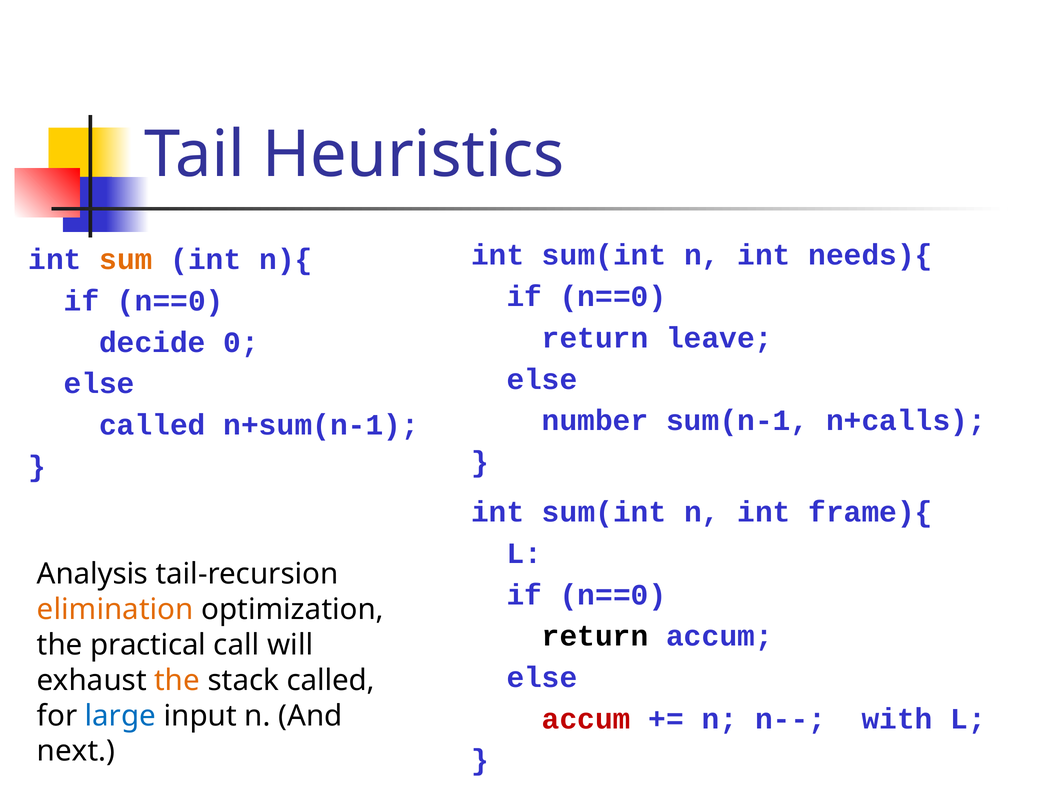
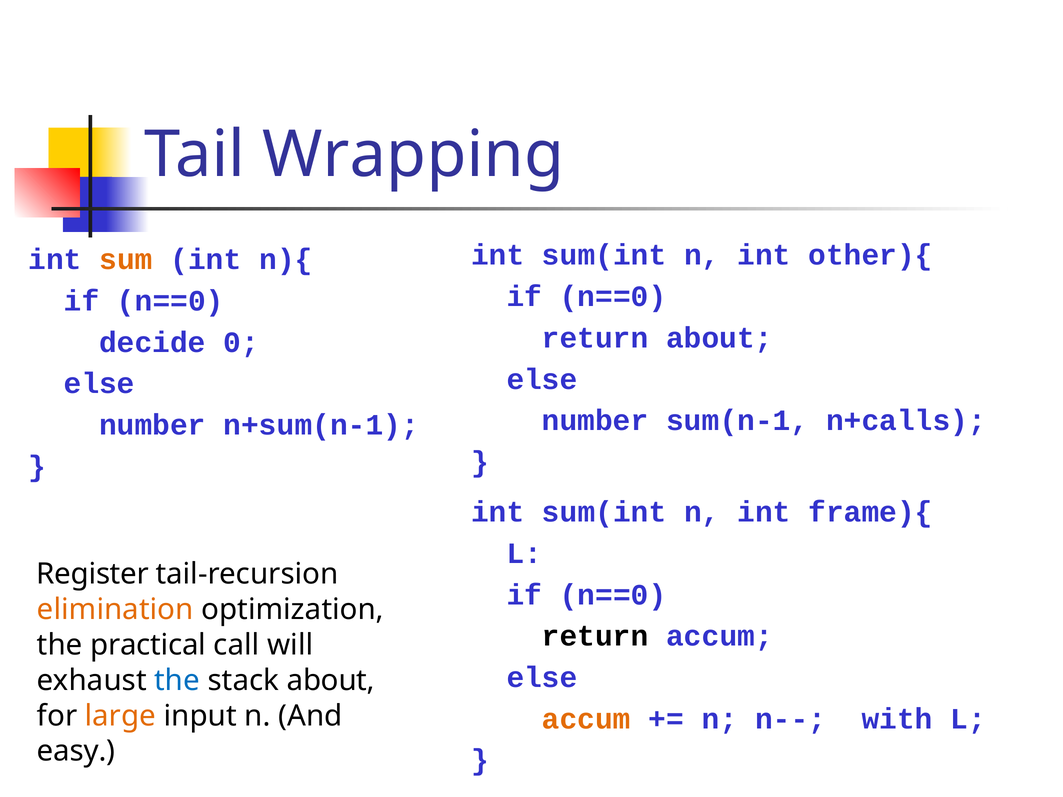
Heuristics: Heuristics -> Wrapping
needs){: needs){ -> other){
return leave: leave -> about
called at (152, 425): called -> number
Analysis: Analysis -> Register
the at (177, 681) colour: orange -> blue
stack called: called -> about
large colour: blue -> orange
accum at (586, 719) colour: red -> orange
next: next -> easy
